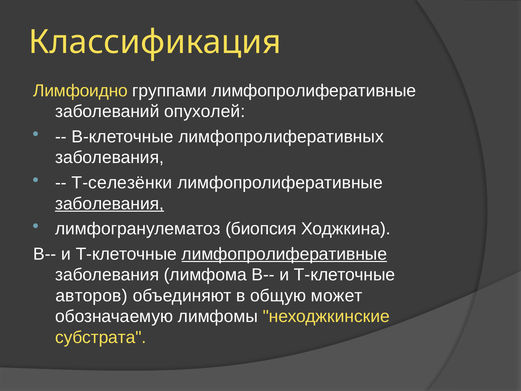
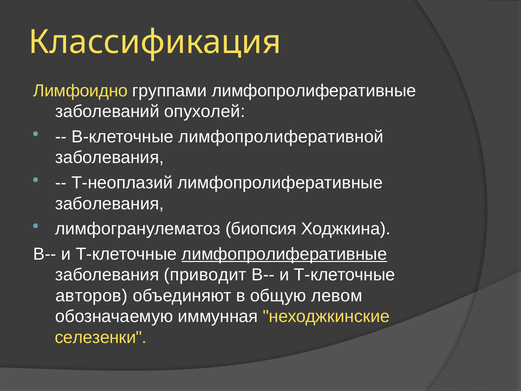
лимфопролиферативных: лимфопролиферативных -> лимфопролиферативной
Т-селезёнки: Т-селезёнки -> Т-неоплазий
заболевания at (110, 203) underline: present -> none
лимфома: лимфома -> приводит
может: может -> левом
лимфомы: лимфомы -> иммунная
субстрата: субстрата -> селезенки
